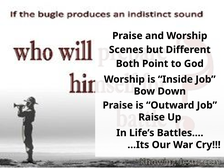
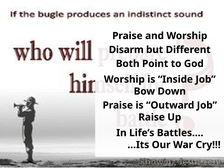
Scenes: Scenes -> Disarm
